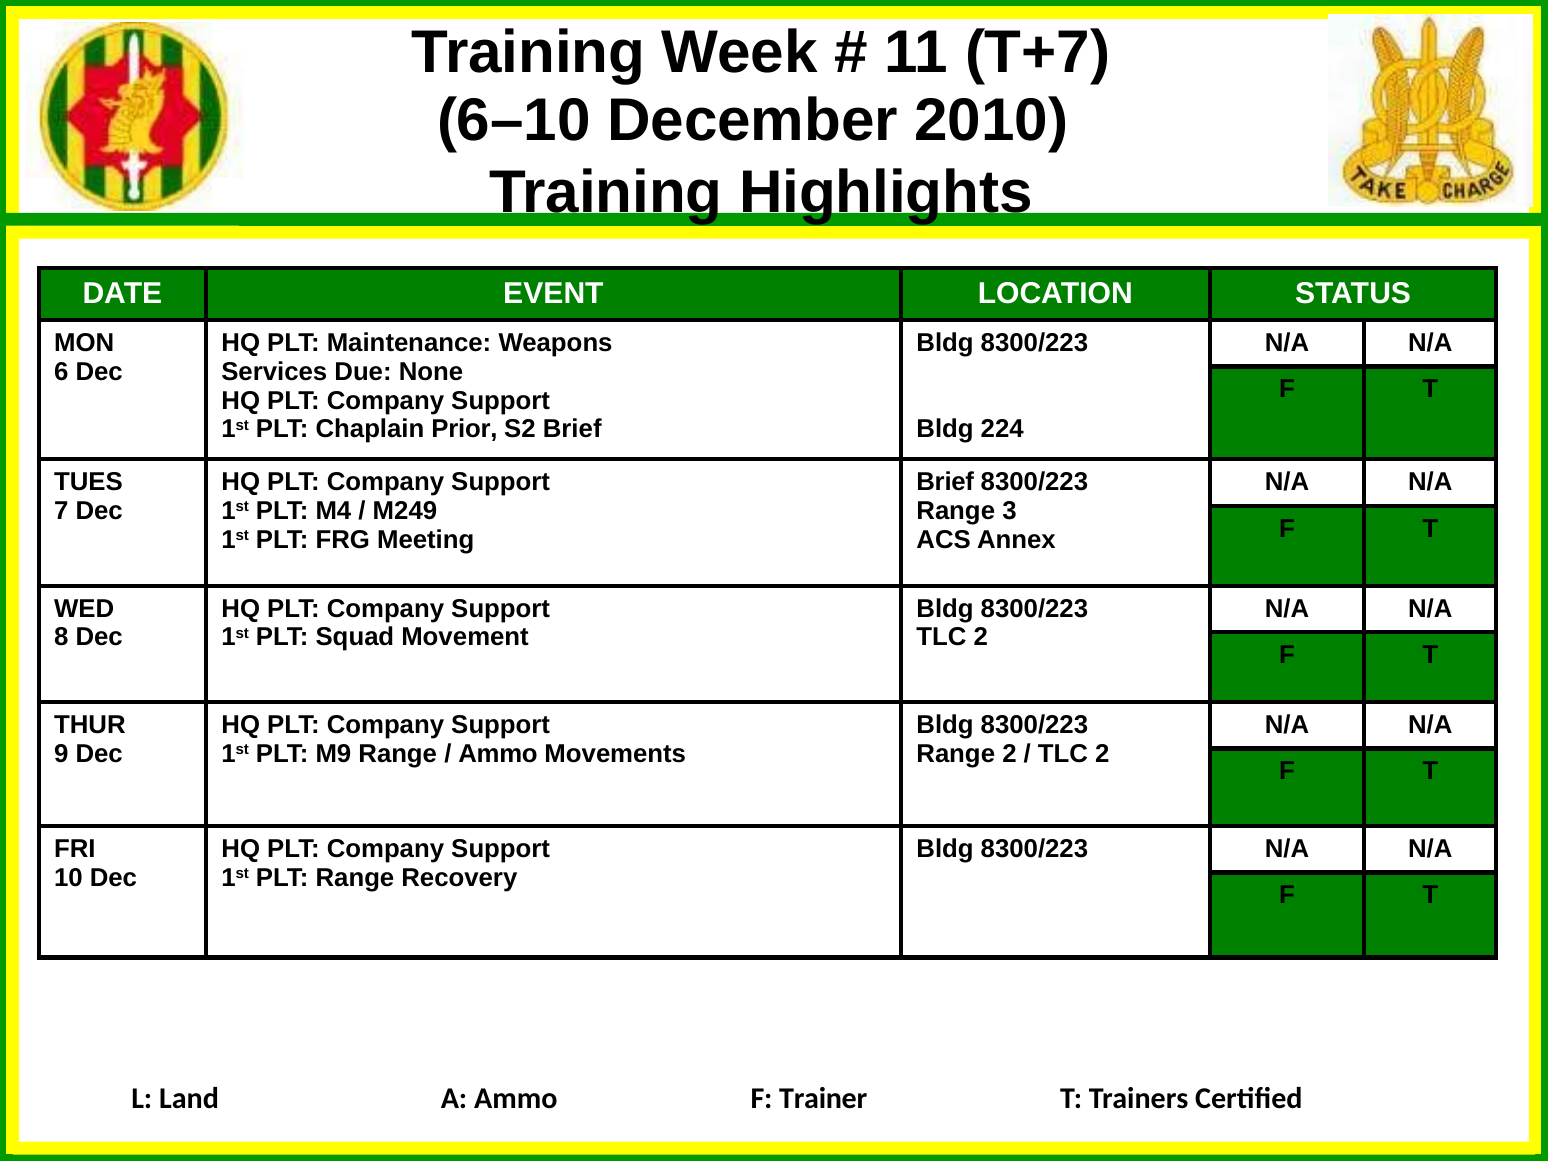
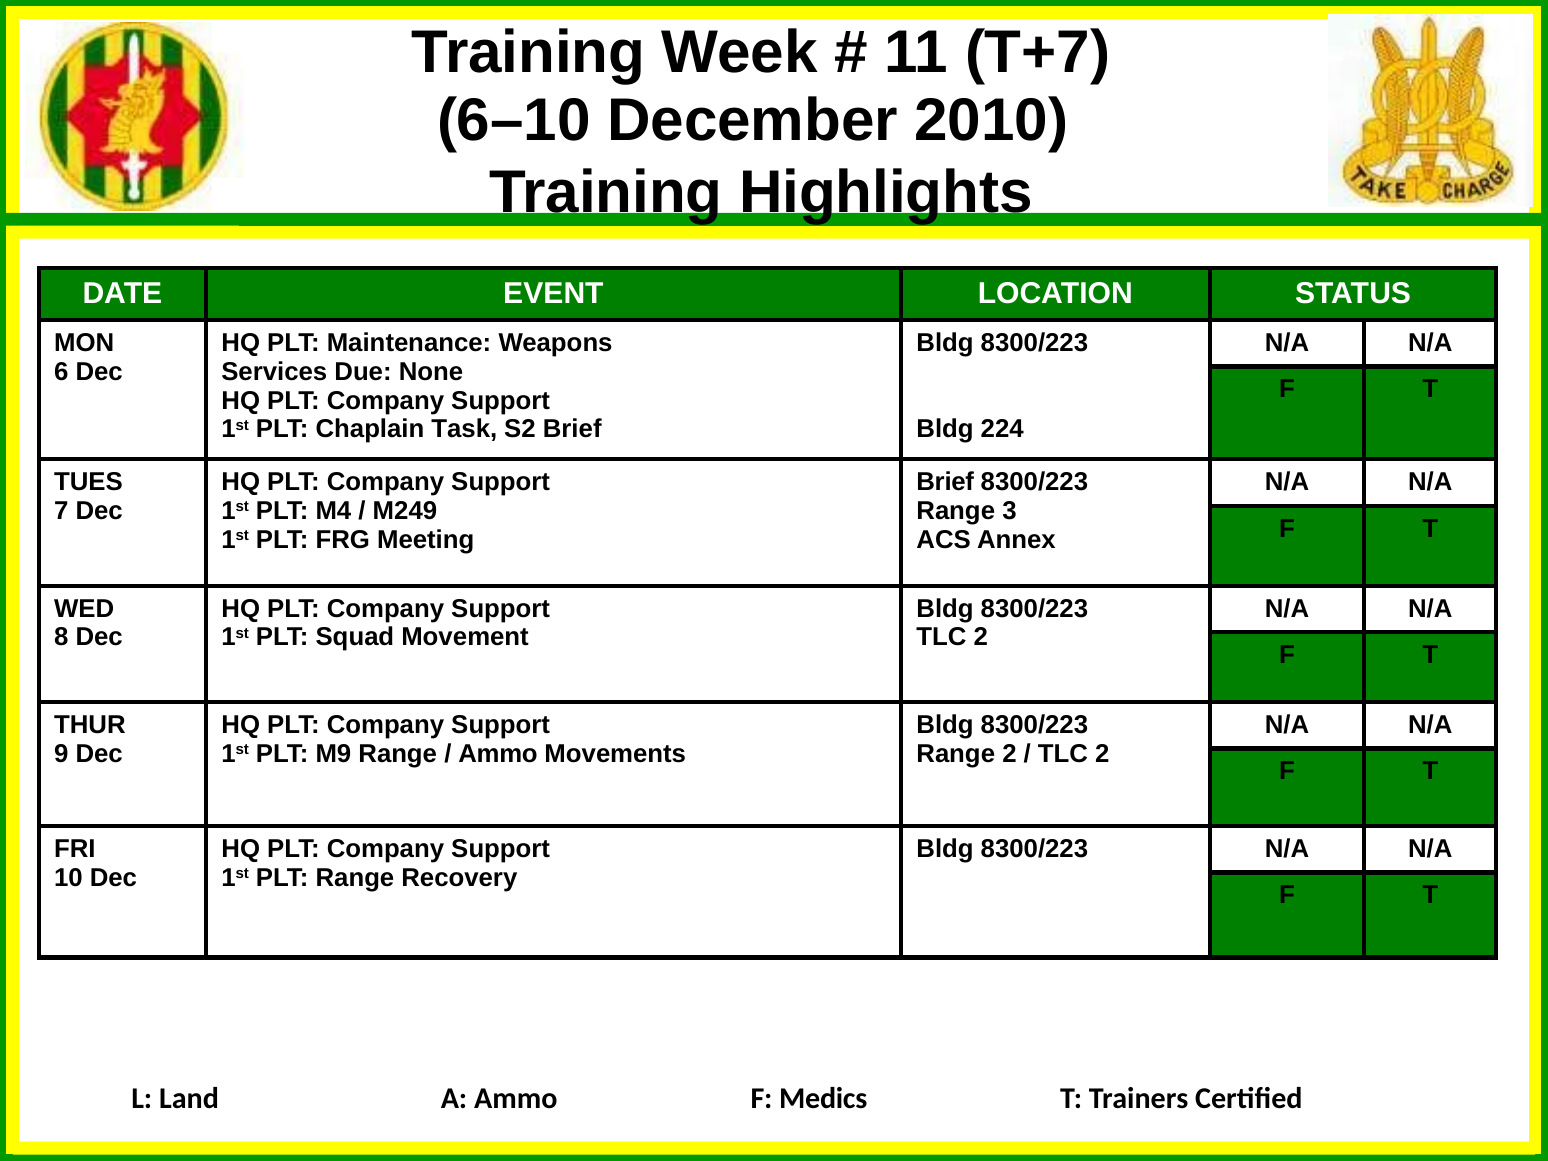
Prior: Prior -> Task
Trainer: Trainer -> Medics
